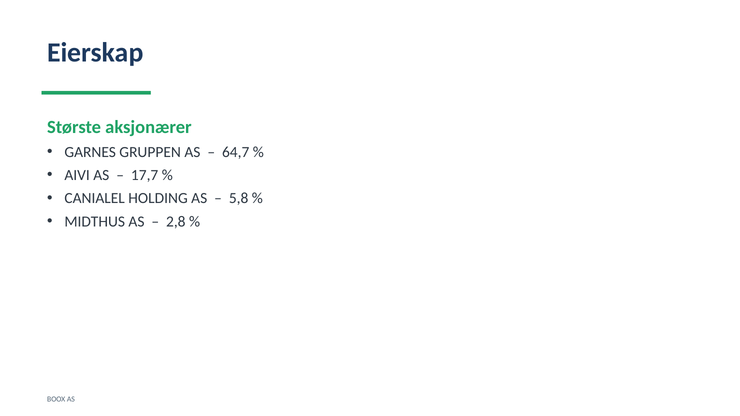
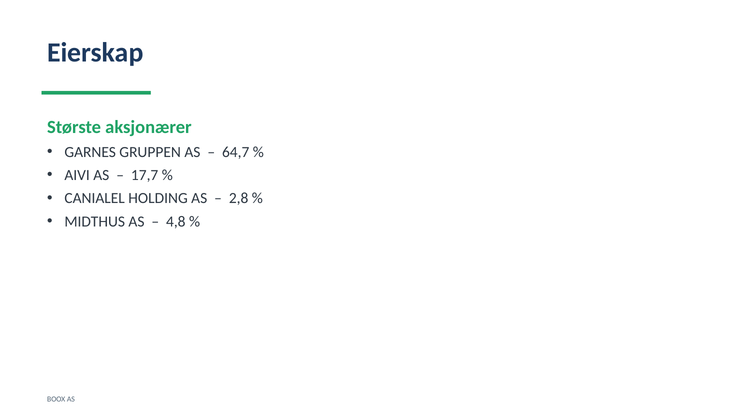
5,8: 5,8 -> 2,8
2,8: 2,8 -> 4,8
